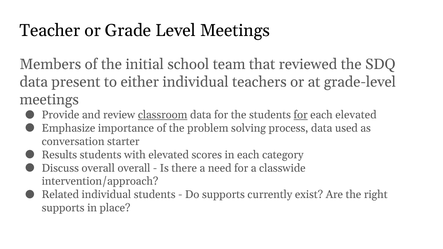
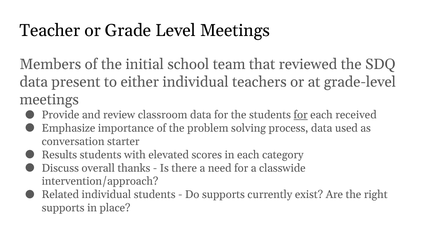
classroom underline: present -> none
each elevated: elevated -> received
overall overall: overall -> thanks
